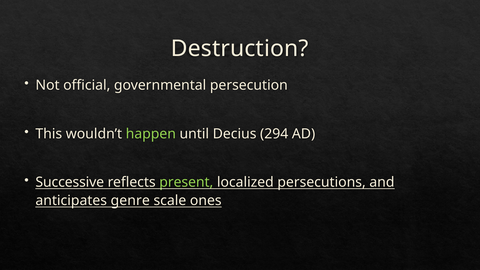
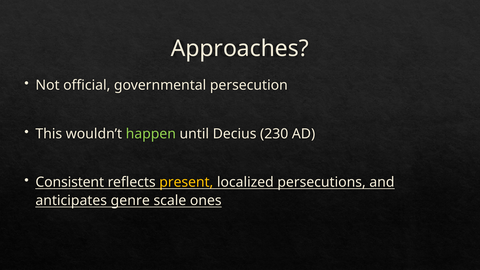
Destruction: Destruction -> Approaches
294: 294 -> 230
Successive: Successive -> Consistent
present colour: light green -> yellow
